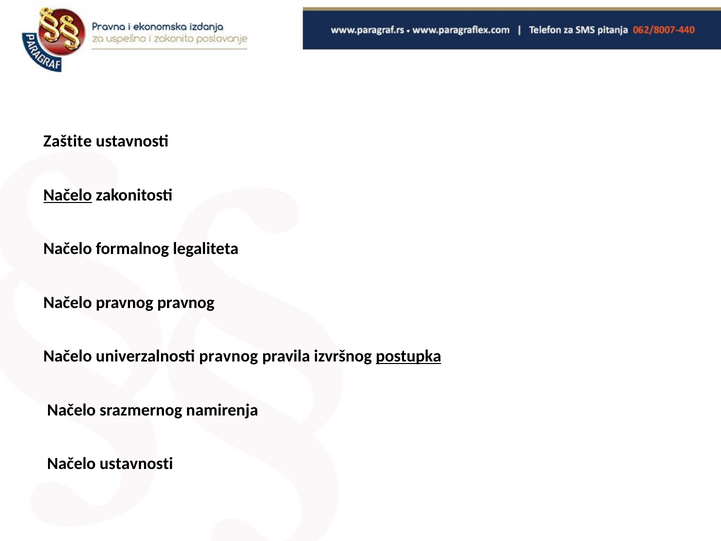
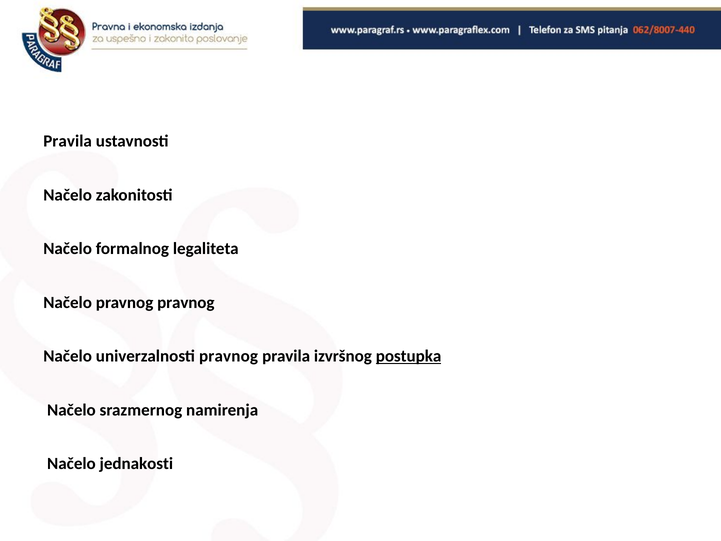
Zaštite at (68, 141): Zaštite -> Pravila
Načelo at (68, 195) underline: present -> none
Načelo ustavnosti: ustavnosti -> jednakosti
